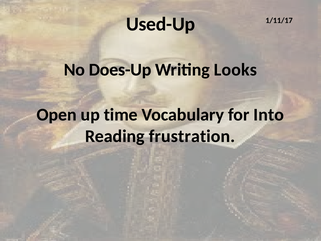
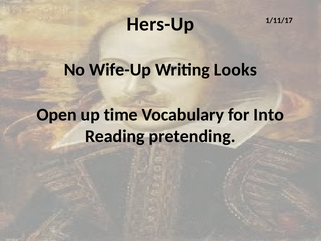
Used-Up: Used-Up -> Hers-Up
Does-Up: Does-Up -> Wife-Up
frustration: frustration -> pretending
